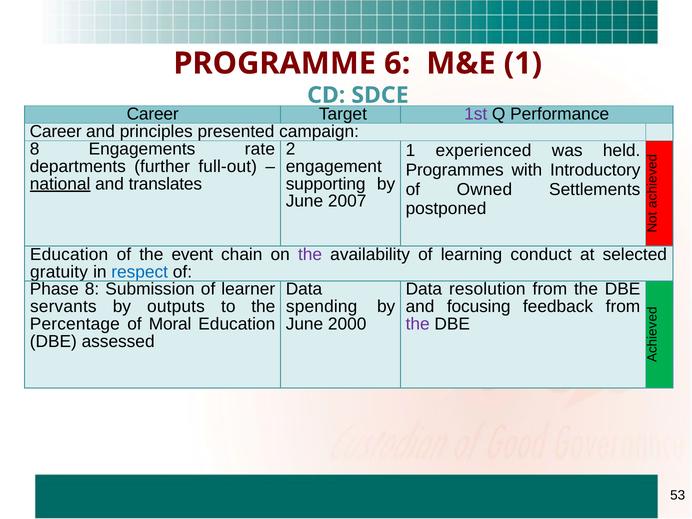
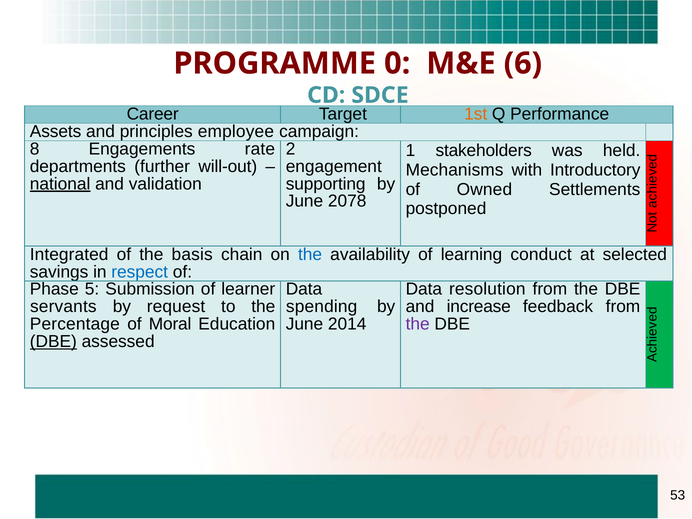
6: 6 -> 0
M&E 1: 1 -> 6
1st colour: purple -> orange
Career at (56, 131): Career -> Assets
presented: presented -> employee
experienced: experienced -> stakeholders
full-out: full-out -> will-out
Programmes: Programmes -> Mechanisms
translates: translates -> validation
2007: 2007 -> 2078
Education at (69, 254): Education -> Integrated
event: event -> basis
the at (310, 254) colour: purple -> blue
gratuity: gratuity -> savings
Phase 8: 8 -> 5
outputs: outputs -> request
focusing: focusing -> increase
2000: 2000 -> 2014
DBE at (53, 342) underline: none -> present
